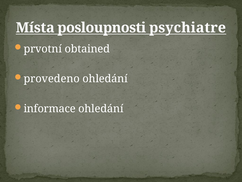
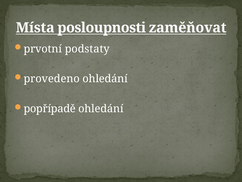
psychiatre: psychiatre -> zaměňovat
obtained: obtained -> podstaty
informace: informace -> popřípadě
